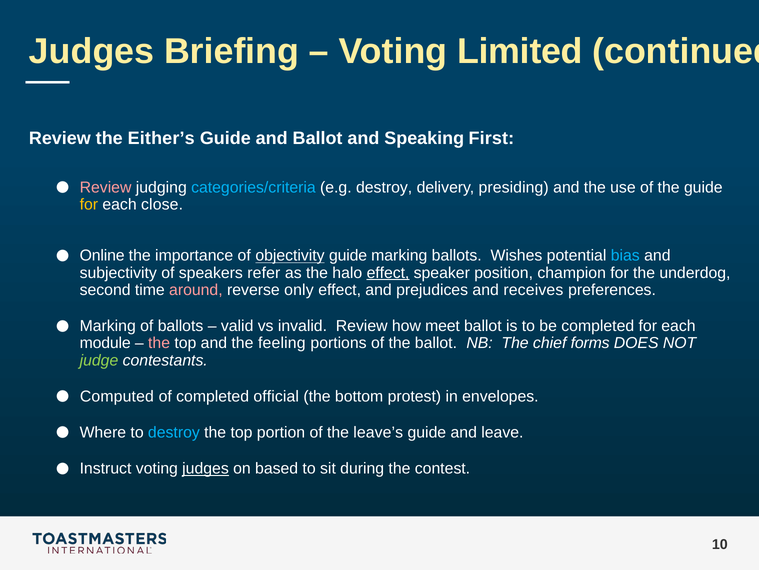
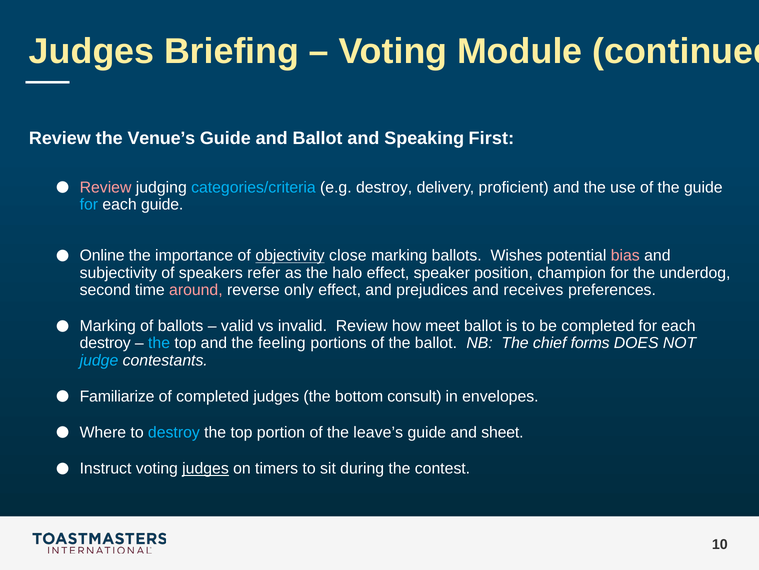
Limited: Limited -> Module
Either’s: Either’s -> Venue’s
presiding: presiding -> proficient
for at (89, 204) colour: yellow -> light blue
each close: close -> guide
objectivity guide: guide -> close
bias colour: light blue -> pink
effect at (388, 273) underline: present -> none
module at (105, 343): module -> destroy
the at (159, 343) colour: pink -> light blue
judge colour: light green -> light blue
Computed: Computed -> Familiarize
completed official: official -> judges
protest: protest -> consult
leave: leave -> sheet
based: based -> timers
